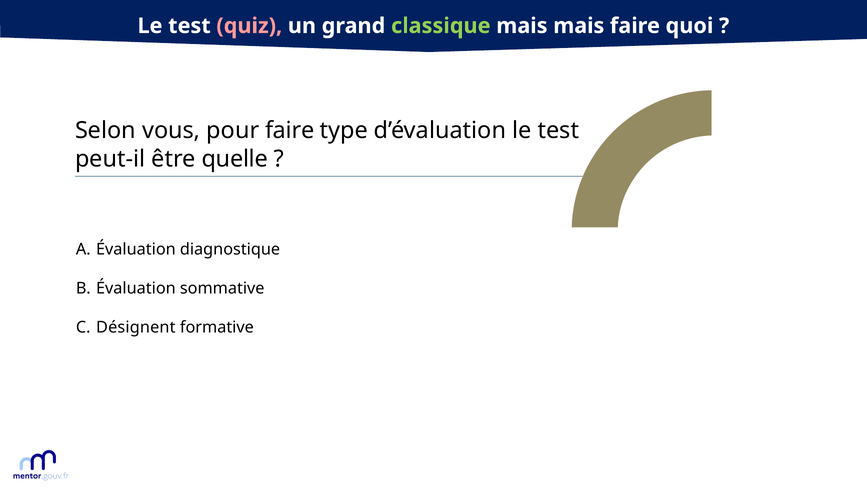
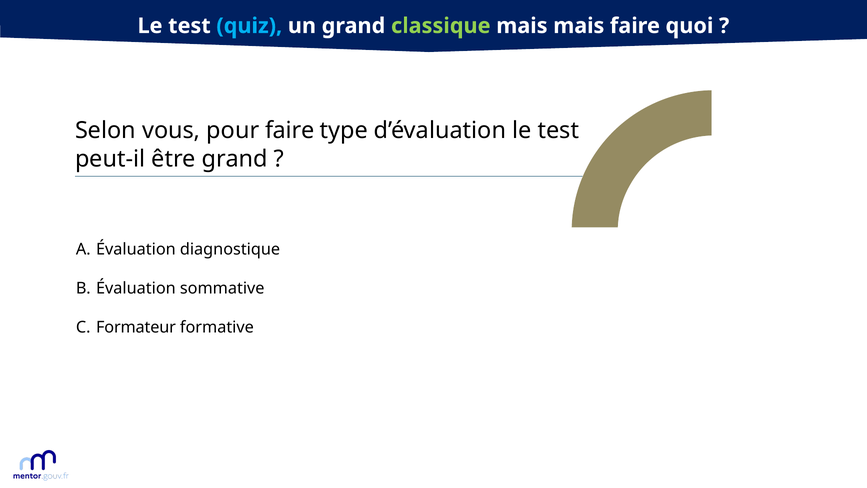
quiz colour: pink -> light blue
être quelle: quelle -> grand
Désignent: Désignent -> Formateur
